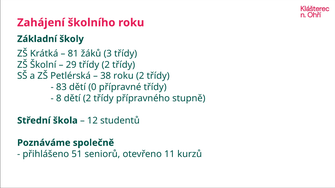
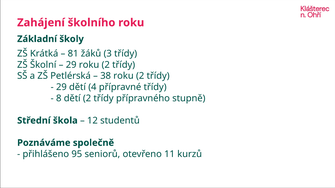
29 třídy: třídy -> roku
83 at (61, 87): 83 -> 29
0: 0 -> 4
51: 51 -> 95
